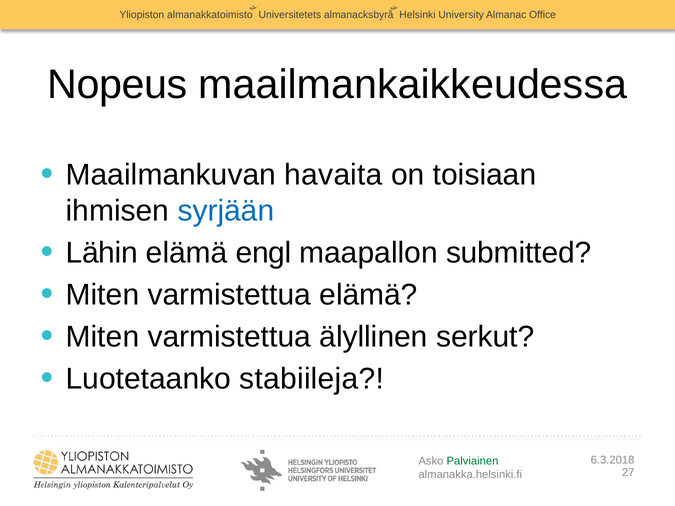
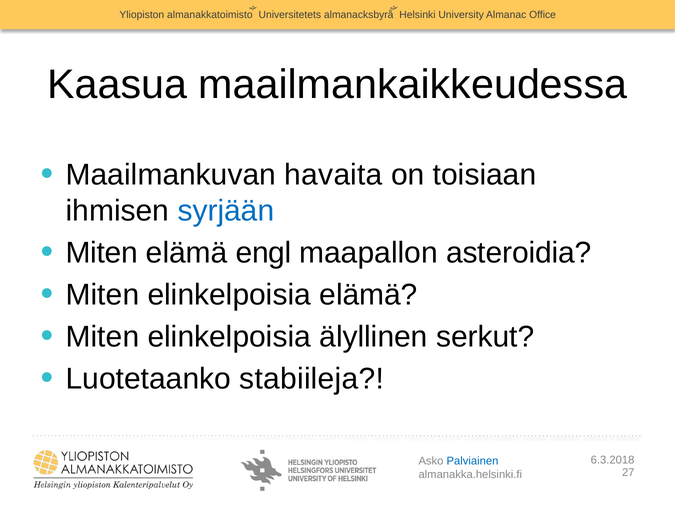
Nopeus: Nopeus -> Kaasua
Lähin at (102, 253): Lähin -> Miten
submitted: submitted -> asteroidia
varmistettua at (229, 295): varmistettua -> elinkelpoisia
varmistettua at (229, 337): varmistettua -> elinkelpoisia
Palviainen colour: green -> blue
